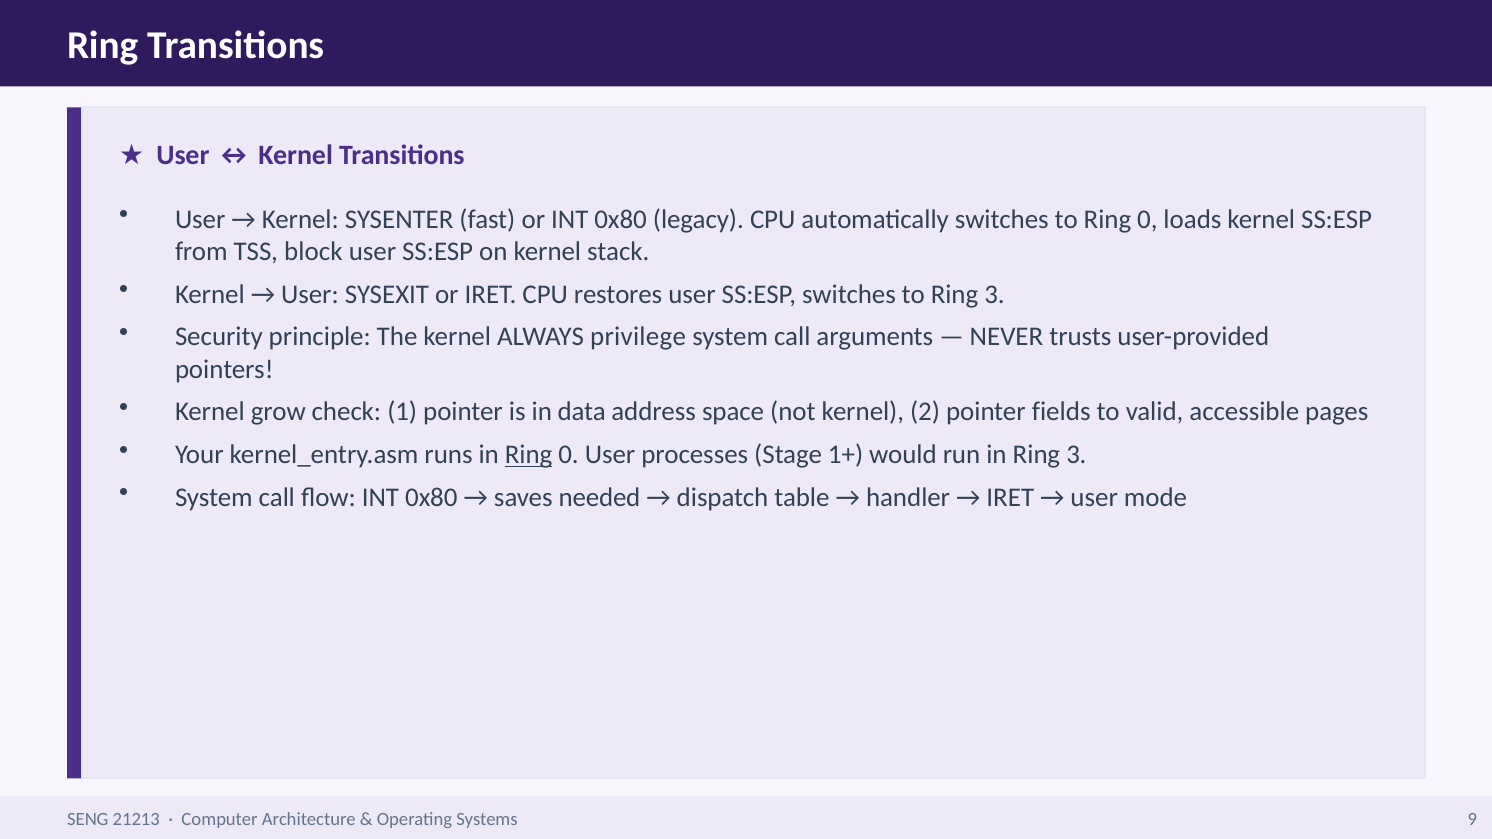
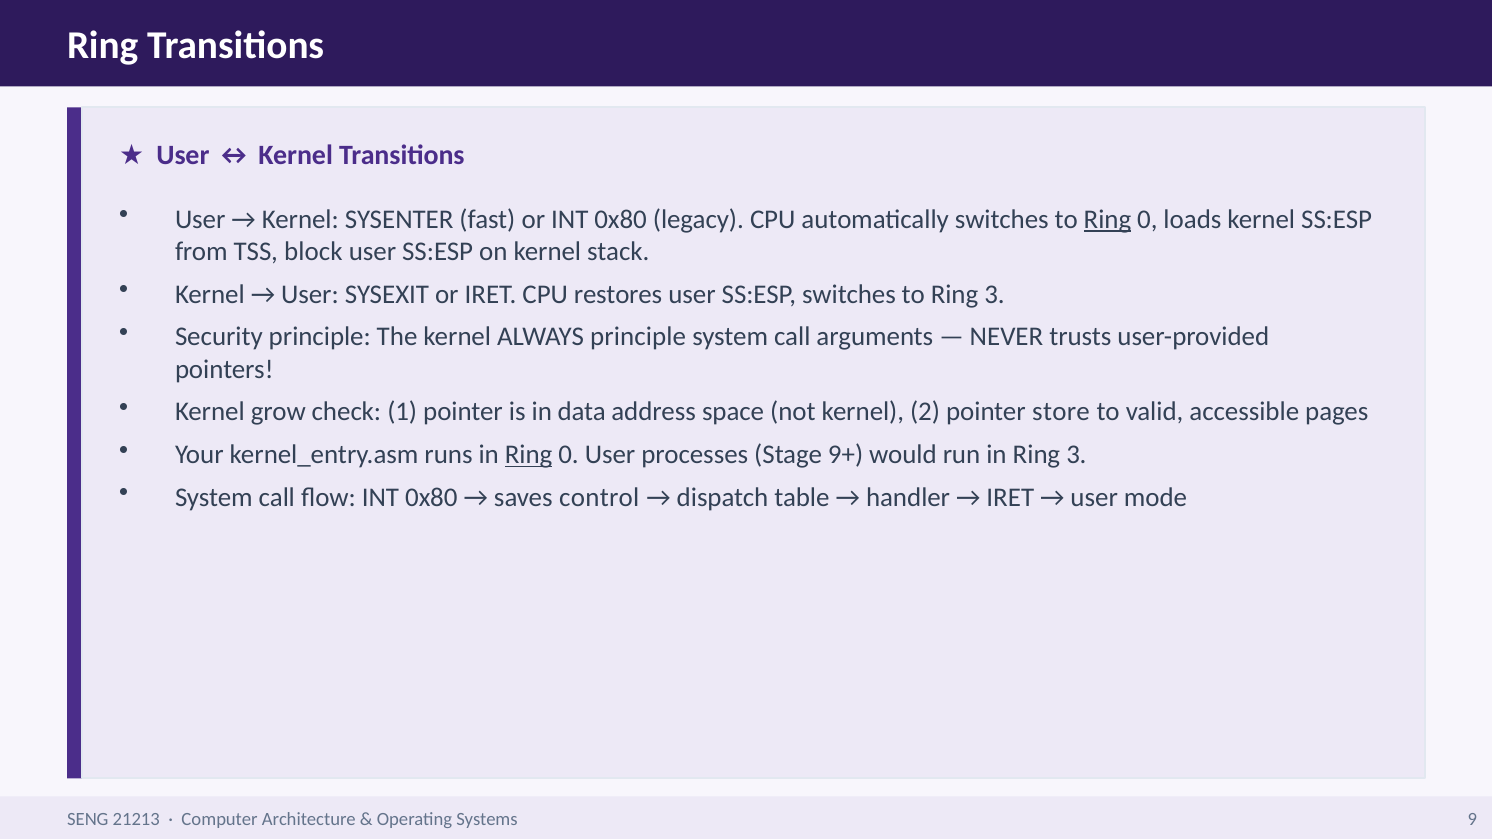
Ring at (1107, 219) underline: none -> present
ALWAYS privilege: privilege -> principle
fields: fields -> store
1+: 1+ -> 9+
needed: needed -> control
